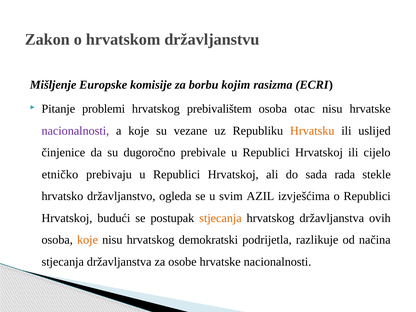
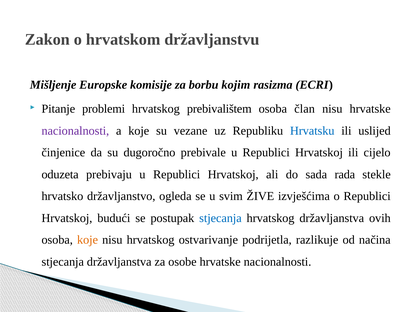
otac: otac -> član
Hrvatsku colour: orange -> blue
etničko: etničko -> oduzeta
AZIL: AZIL -> ŽIVE
stjecanja at (220, 218) colour: orange -> blue
demokratski: demokratski -> ostvarivanje
